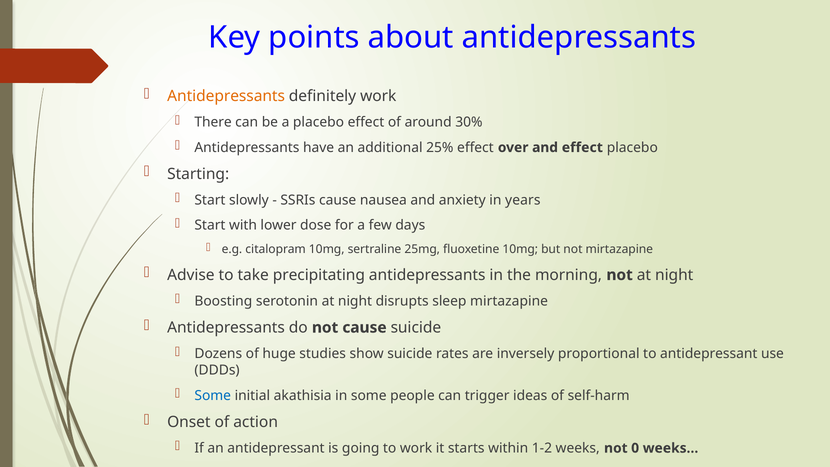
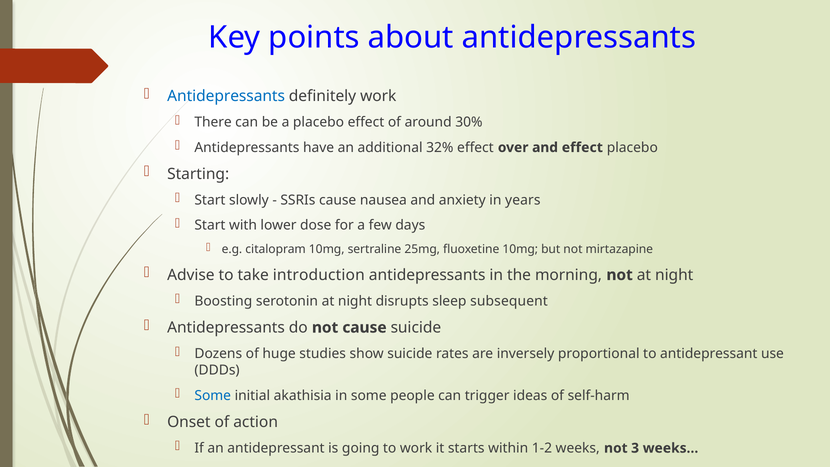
Antidepressants at (226, 96) colour: orange -> blue
25%: 25% -> 32%
precipitating: precipitating -> introduction
sleep mirtazapine: mirtazapine -> subsequent
0: 0 -> 3
